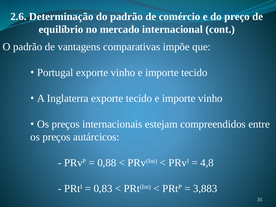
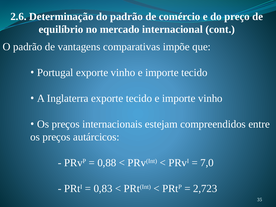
4,8: 4,8 -> 7,0
3,883: 3,883 -> 2,723
